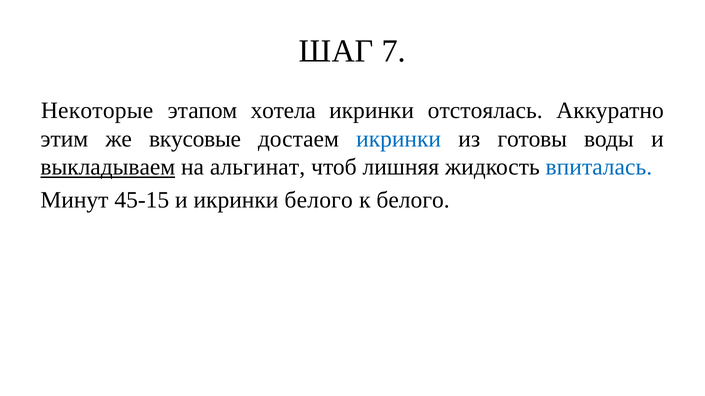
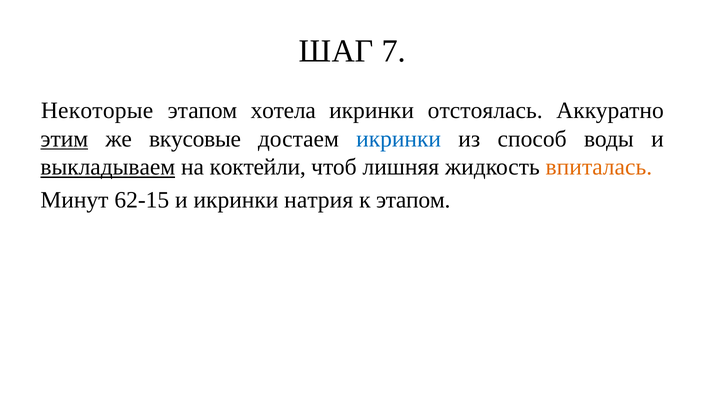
этим underline: none -> present
готовы: готовы -> способ
альгинат: альгинат -> коктейли
впиталась colour: blue -> orange
45-15: 45-15 -> 62-15
икринки белого: белого -> натрия
к белого: белого -> этапом
